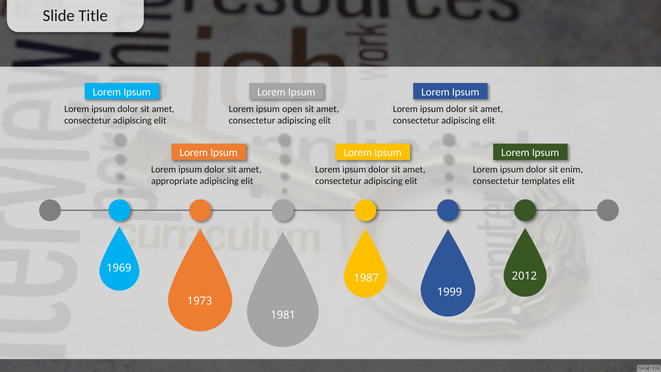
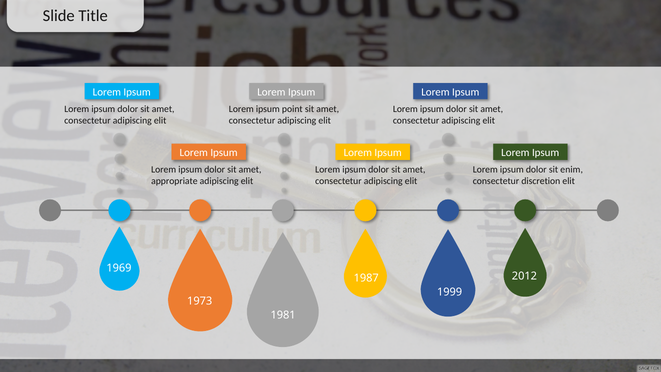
open: open -> point
templates: templates -> discretion
